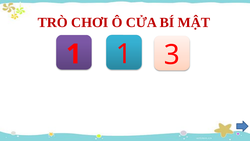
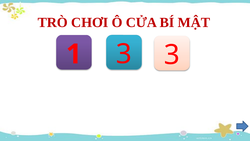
1 1: 1 -> 3
